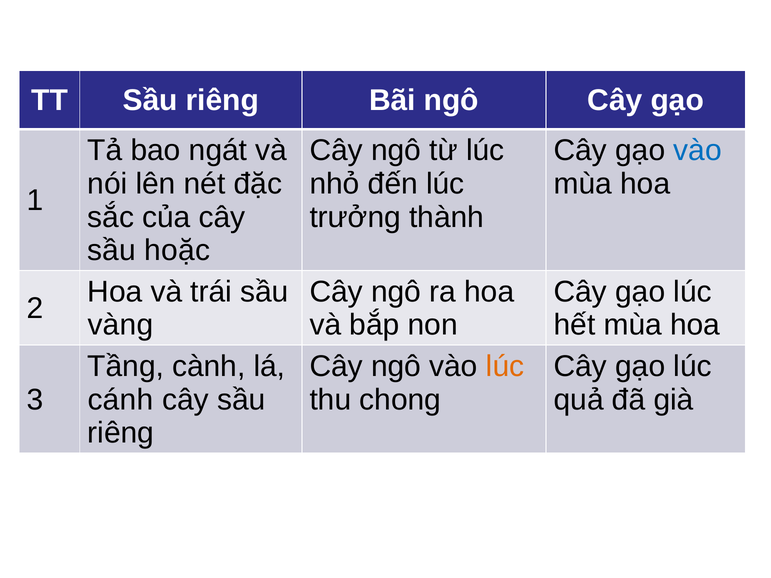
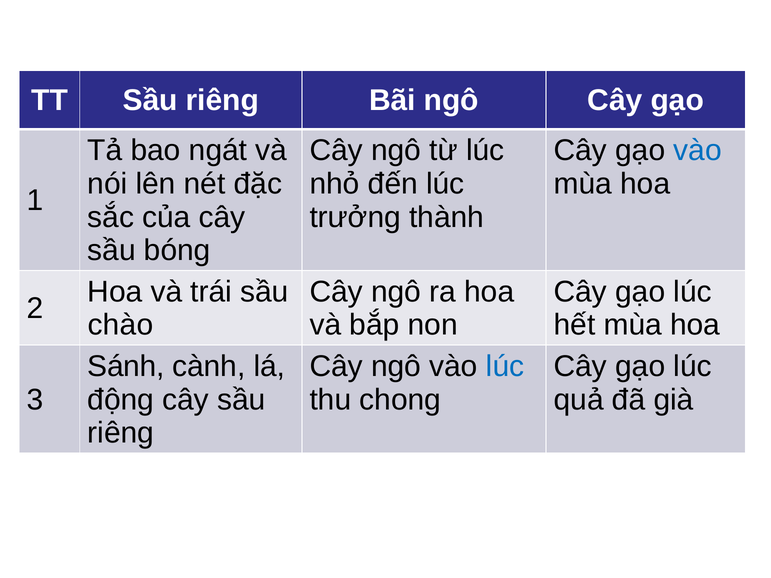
hoặc: hoặc -> bóng
vàng: vàng -> chào
Tầng: Tầng -> Sánh
lúc at (505, 366) colour: orange -> blue
cánh: cánh -> động
